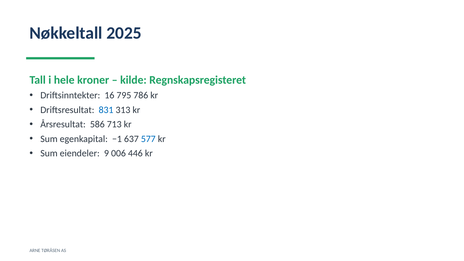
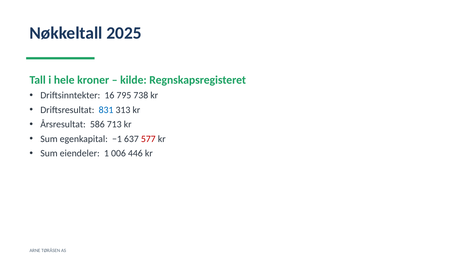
786: 786 -> 738
577 colour: blue -> red
9: 9 -> 1
